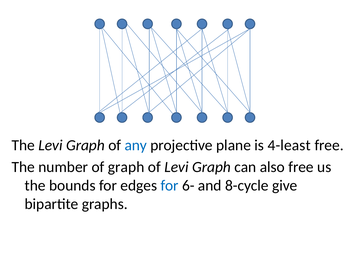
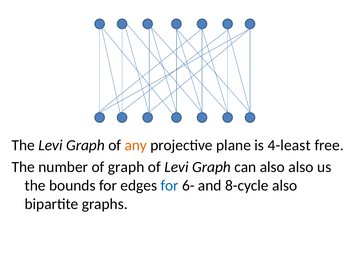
any colour: blue -> orange
also free: free -> also
8-cycle give: give -> also
